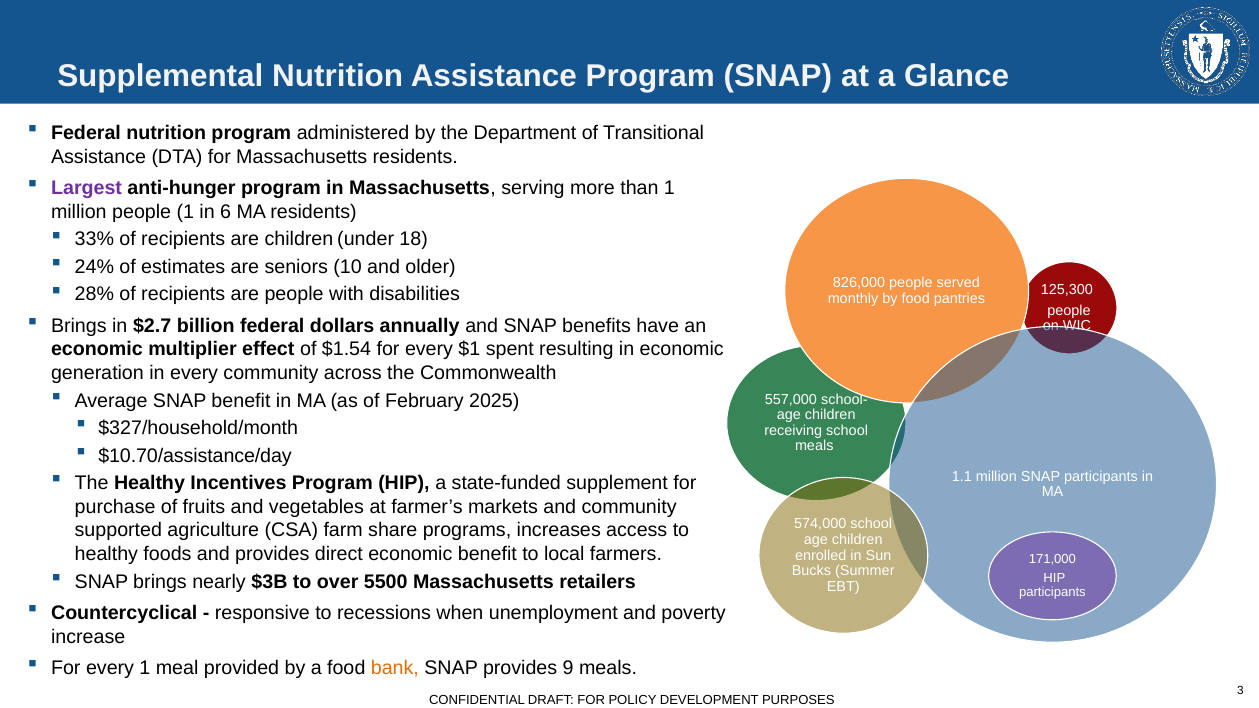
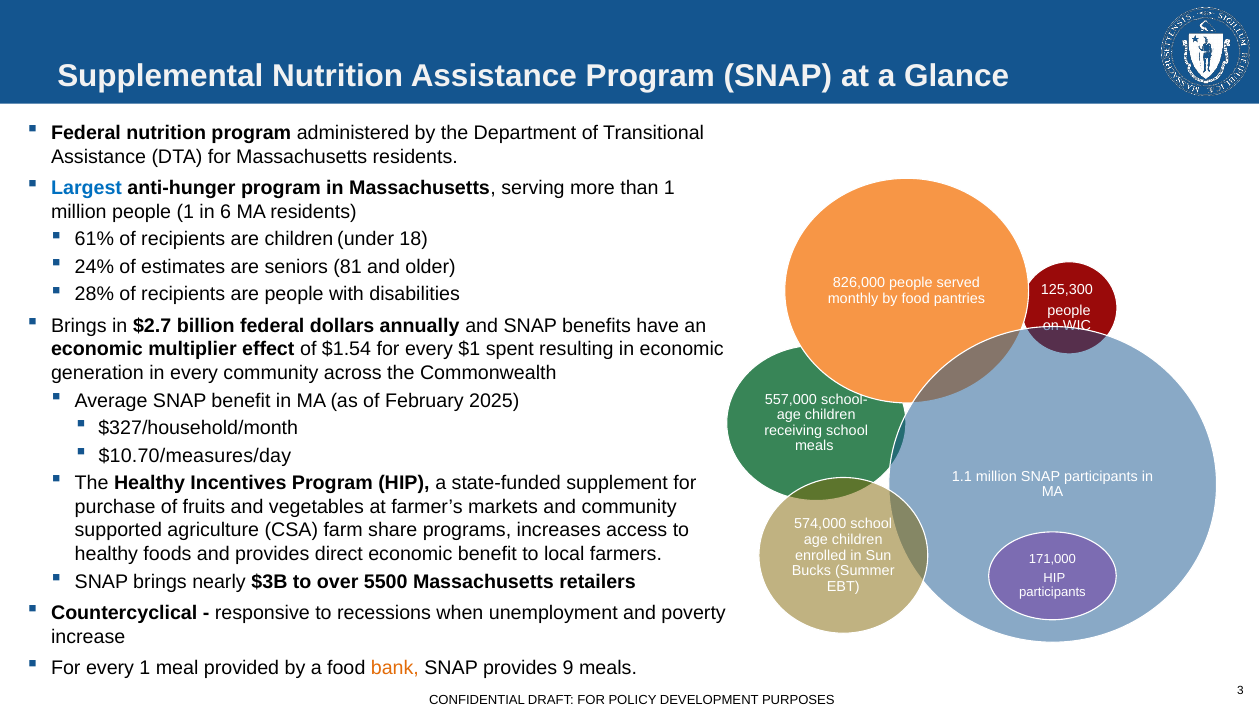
Largest colour: purple -> blue
33%: 33% -> 61%
10: 10 -> 81
$10.70/assistance/day: $10.70/assistance/day -> $10.70/measures/day
